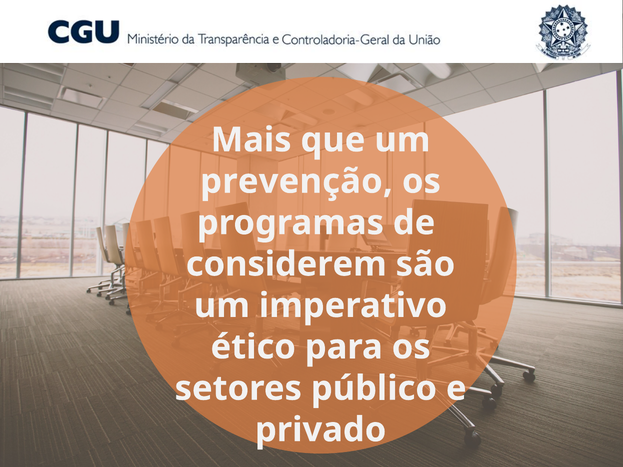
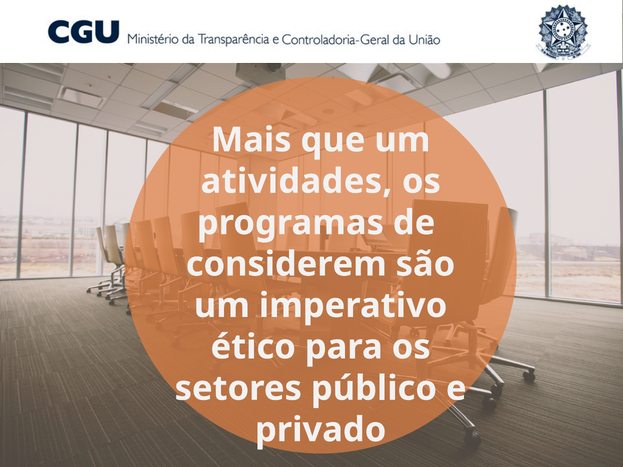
prevenção: prevenção -> atividades
